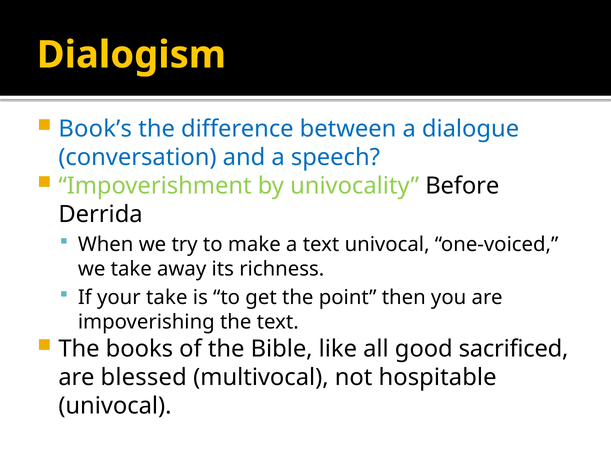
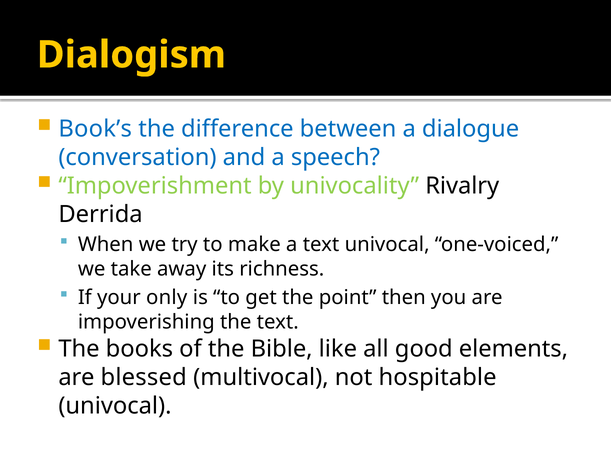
Before: Before -> Rivalry
your take: take -> only
sacrificed: sacrificed -> elements
